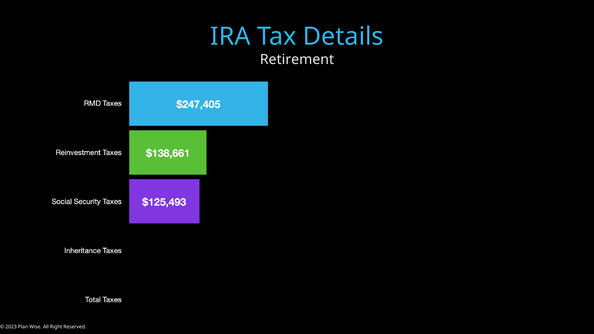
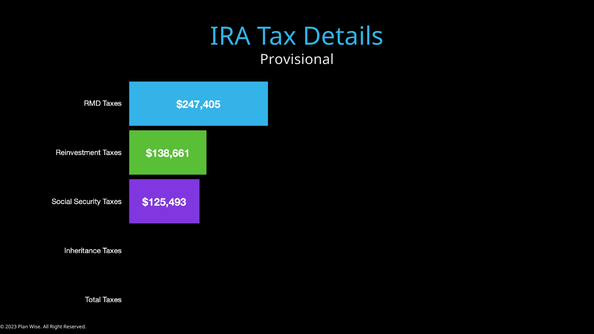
Retirement: Retirement -> Provisional
